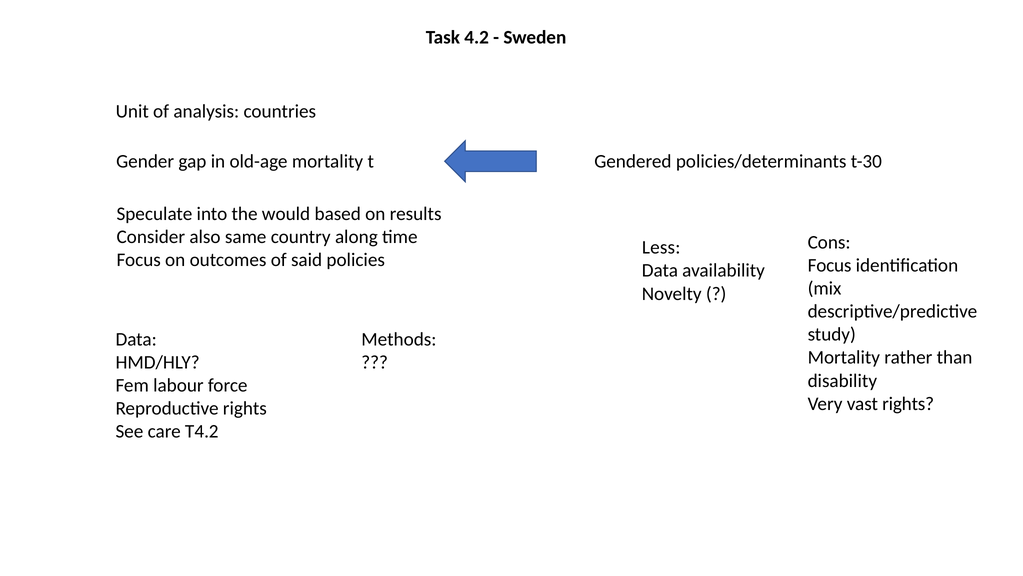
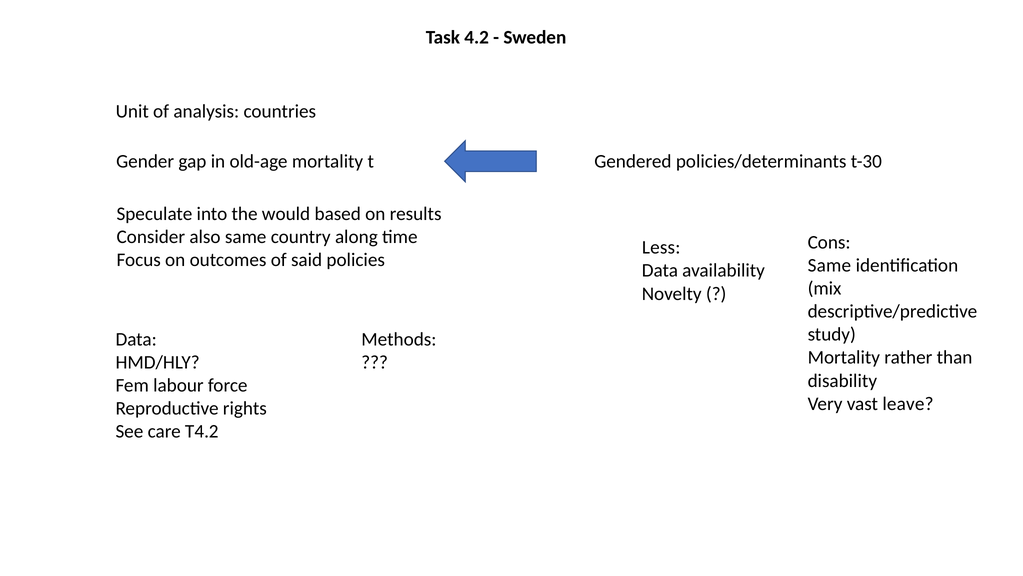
Focus at (830, 265): Focus -> Same
vast rights: rights -> leave
